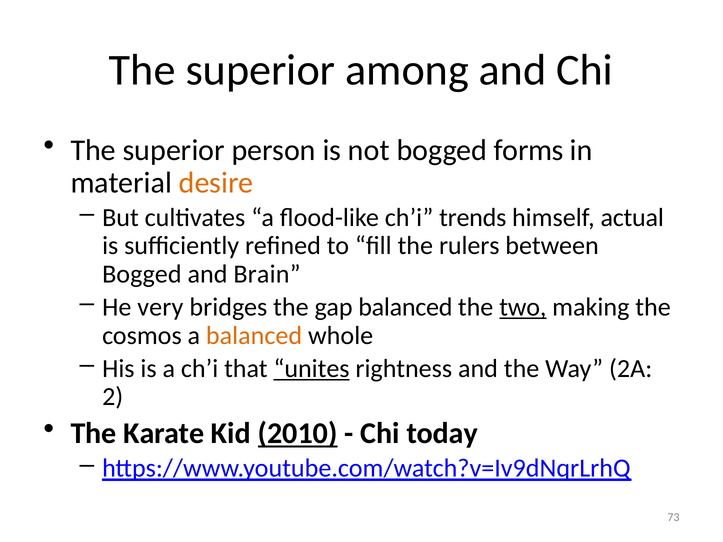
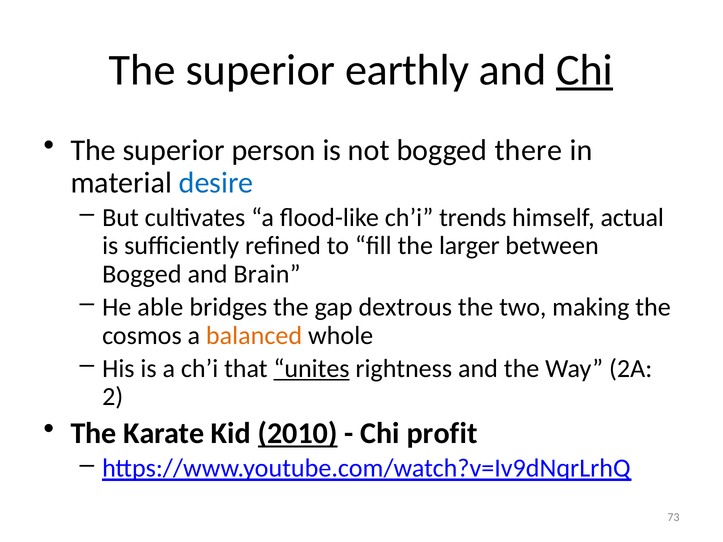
among: among -> earthly
Chi at (585, 70) underline: none -> present
forms: forms -> there
desire colour: orange -> blue
rulers: rulers -> larger
very: very -> able
gap balanced: balanced -> dextrous
two underline: present -> none
today: today -> profit
